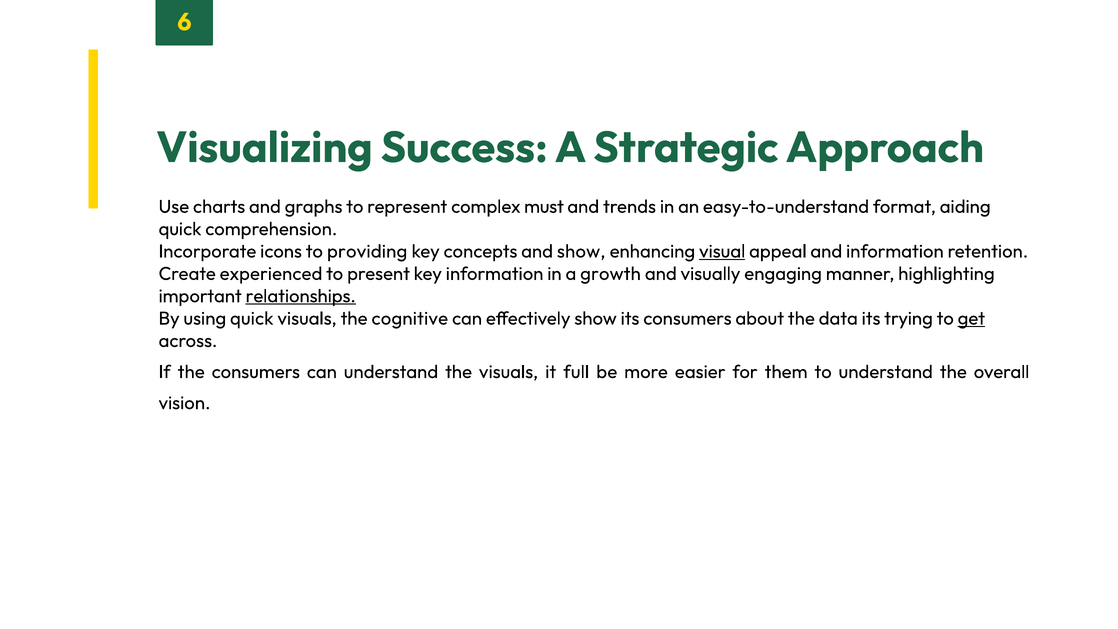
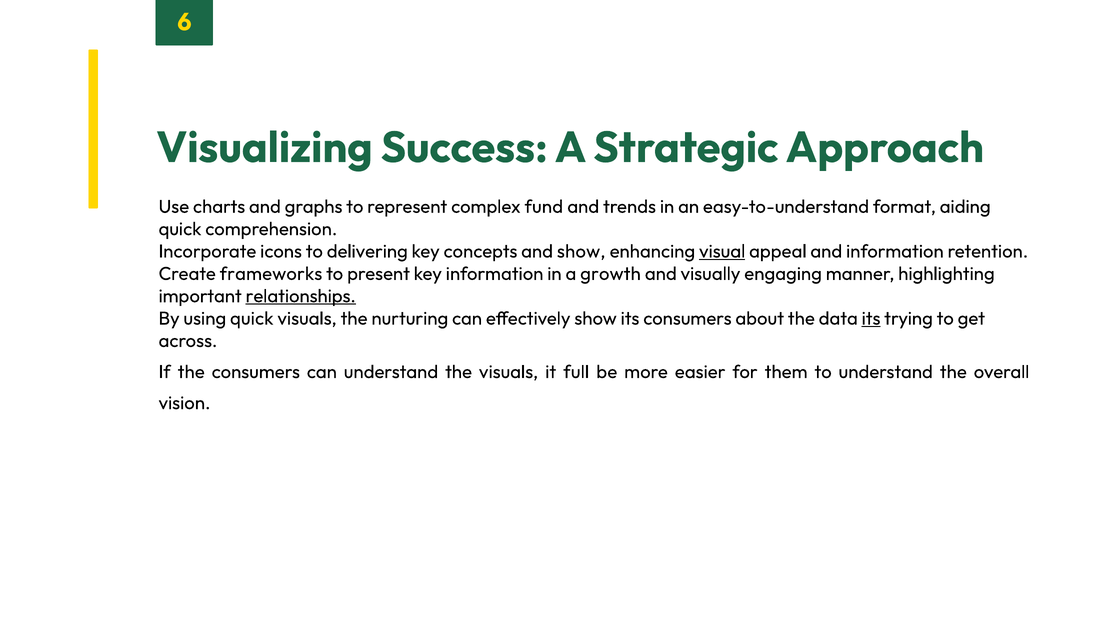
must: must -> fund
providing: providing -> delivering
experienced: experienced -> frameworks
cognitive: cognitive -> nurturing
its at (871, 318) underline: none -> present
get underline: present -> none
